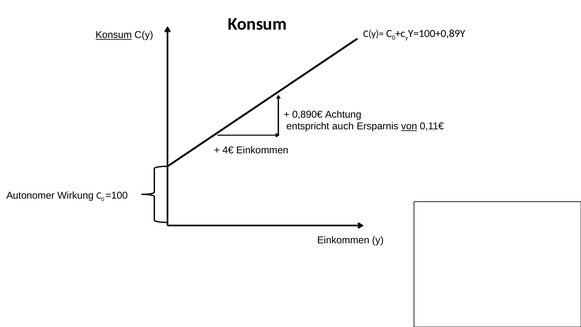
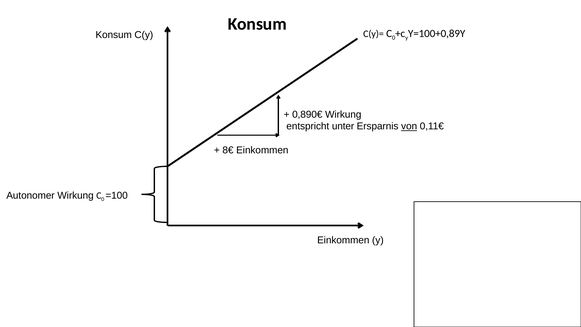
Konsum at (114, 35) underline: present -> none
0,890€ Achtung: Achtung -> Wirkung
auch: auch -> unter
4€: 4€ -> 8€
